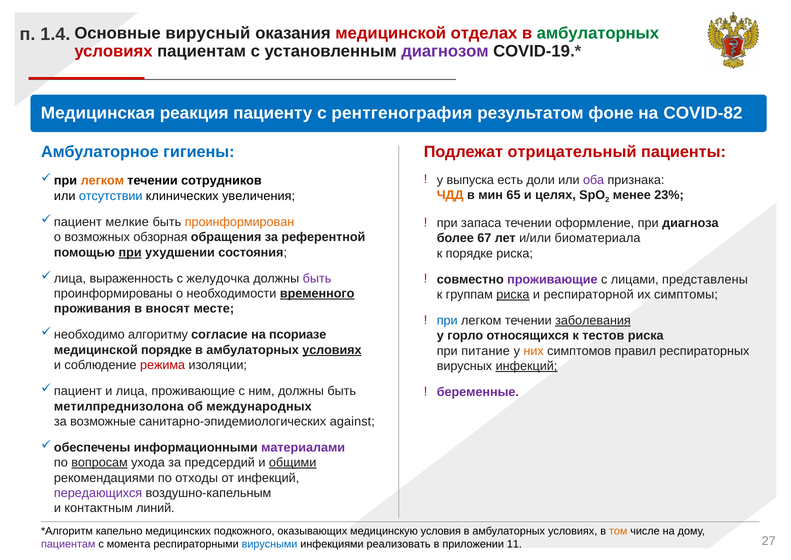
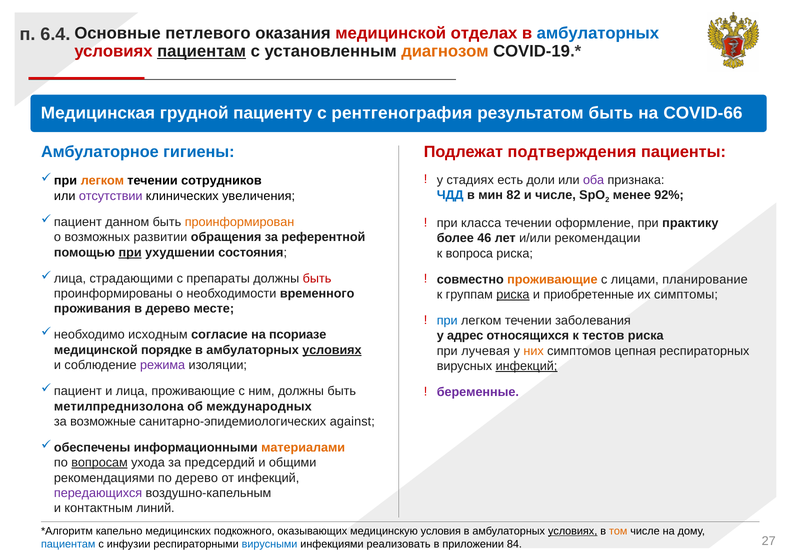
вирусный: вирусный -> петлевого
амбулаторных at (598, 33) colour: green -> blue
1.4: 1.4 -> 6.4
пациентам at (202, 51) underline: none -> present
диагнозом colour: purple -> orange
реакция: реакция -> грудной
результатом фоне: фоне -> быть
COVID-82: COVID-82 -> COVID-66
отрицательный: отрицательный -> подтверждения
выпуска: выпуска -> стадиях
ЧДД colour: orange -> blue
65: 65 -> 82
и целях: целях -> числе
23%: 23% -> 92%
отсутствии colour: blue -> purple
мелкие: мелкие -> данном
запаса: запаса -> класса
диагноза: диагноза -> практику
обзорная: обзорная -> развитии
67: 67 -> 46
биоматериала: биоматериала -> рекомендации
к порядке: порядке -> вопроса
выраженность: выраженность -> страдающими
желудочка: желудочка -> препараты
быть at (317, 278) colour: purple -> red
проживающие at (552, 279) colour: purple -> orange
представлены: представлены -> планирование
временного underline: present -> none
респираторной: респираторной -> приобретенные
в вносят: вносят -> дерево
заболевания underline: present -> none
алгоритму: алгоритму -> исходным
горло: горло -> адрес
питание: питание -> лучевая
правил: правил -> цепная
режима colour: red -> purple
материалами colour: purple -> orange
общими underline: present -> none
по отходы: отходы -> дерево
условиях at (573, 531) underline: none -> present
пациентам at (68, 544) colour: purple -> blue
момента: момента -> инфузии
11: 11 -> 84
